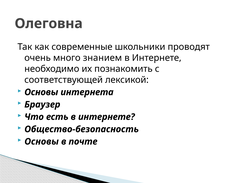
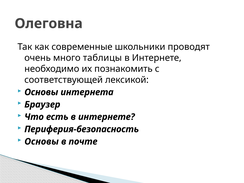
знанием: знанием -> таблицы
Общество-безопасность: Общество-безопасность -> Периферия-безопасность
